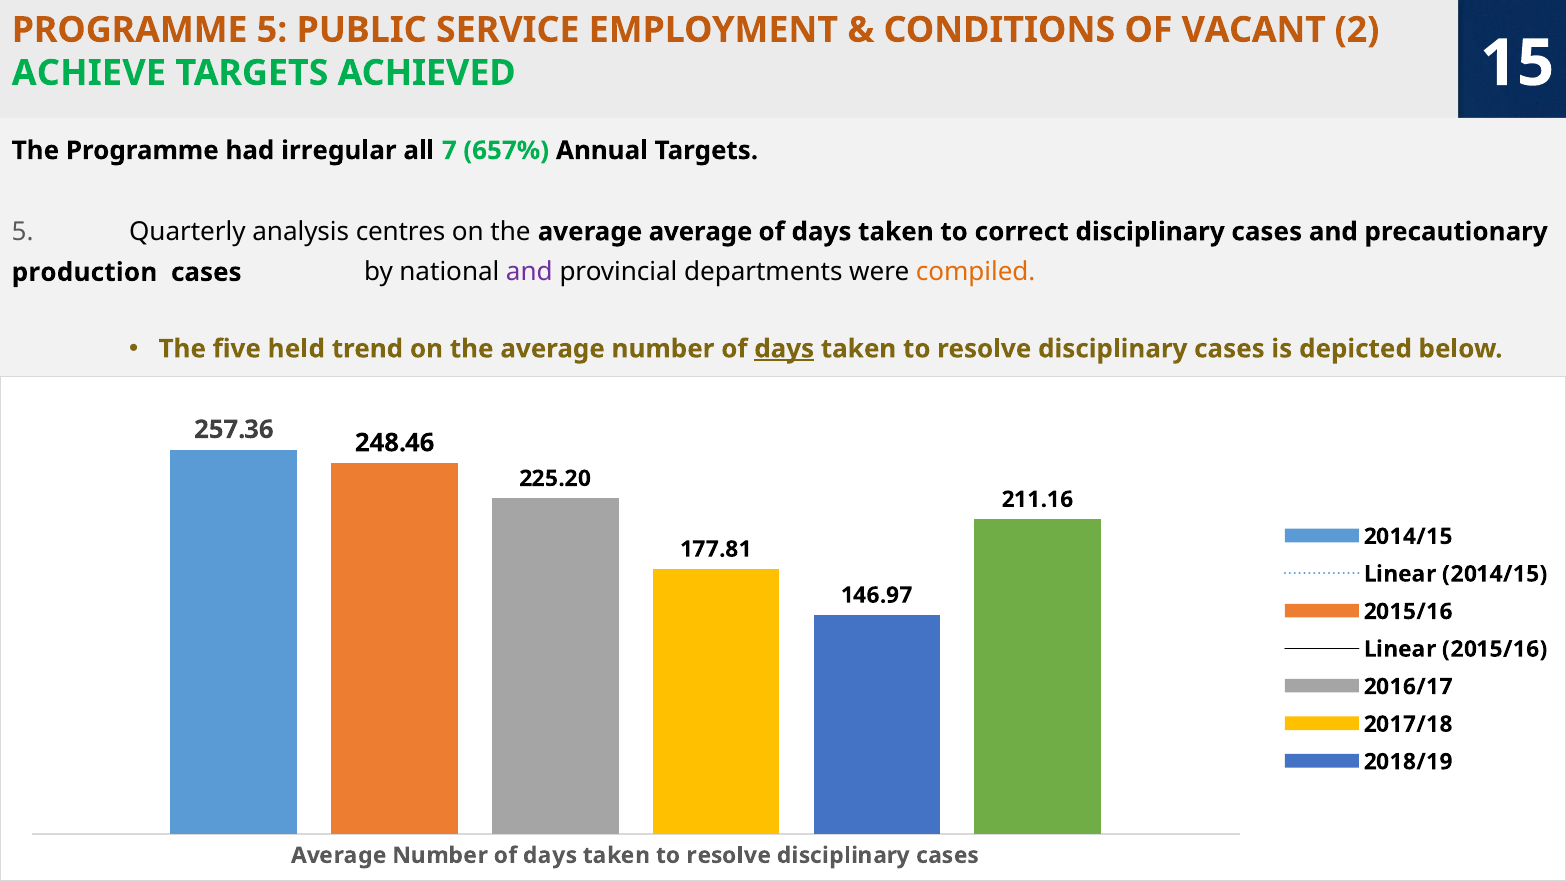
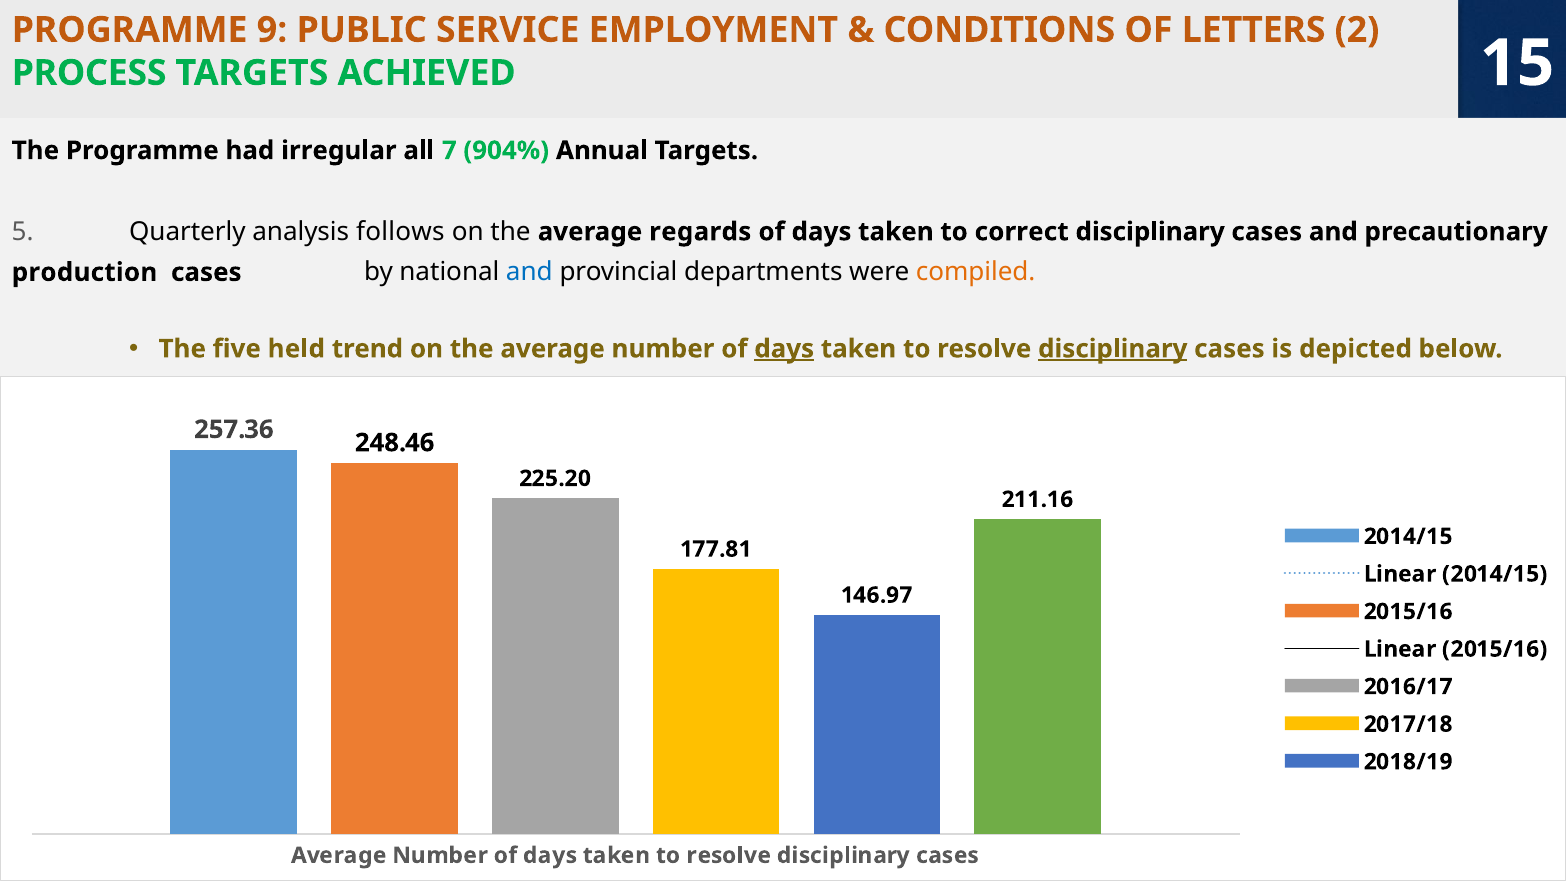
PROGRAMME 5: 5 -> 9
VACANT: VACANT -> LETTERS
ACHIEVE: ACHIEVE -> PROCESS
657%: 657% -> 904%
centres: centres -> follows
average average: average -> regards
and at (529, 272) colour: purple -> blue
disciplinary at (1113, 349) underline: none -> present
